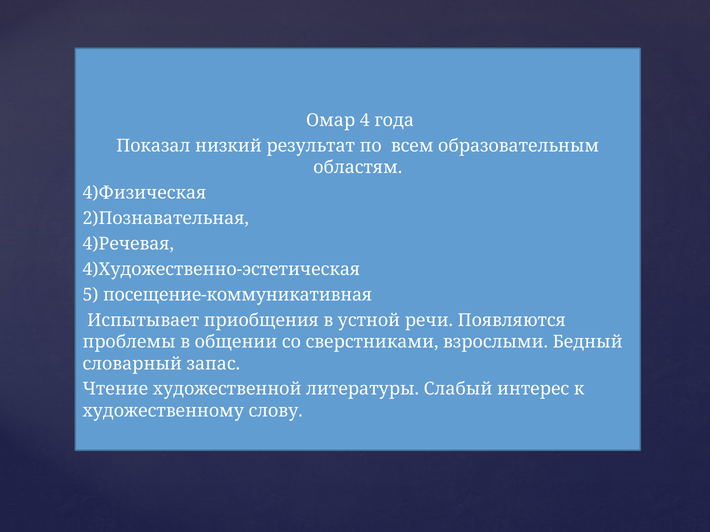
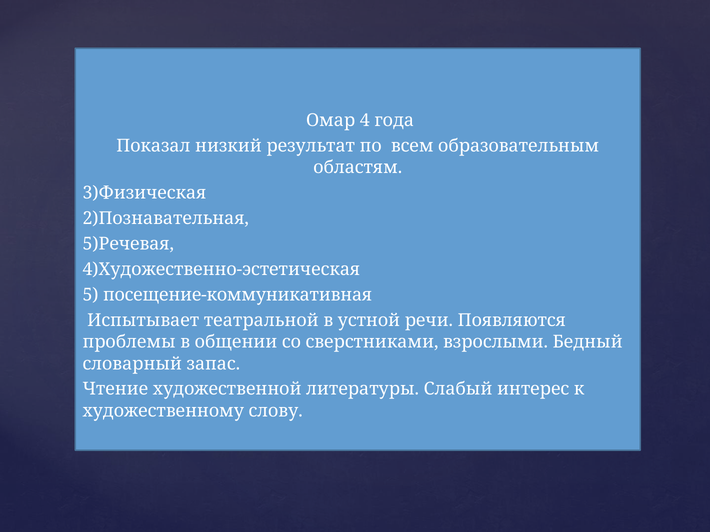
4)Физическая: 4)Физическая -> 3)Физическая
4)Речевая: 4)Речевая -> 5)Речевая
приобщения: приобщения -> театральной
